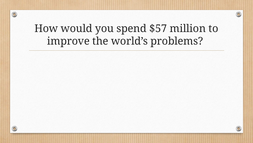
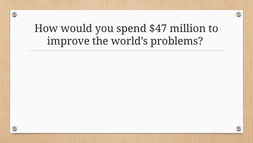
$57: $57 -> $47
